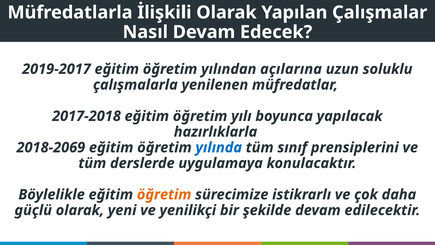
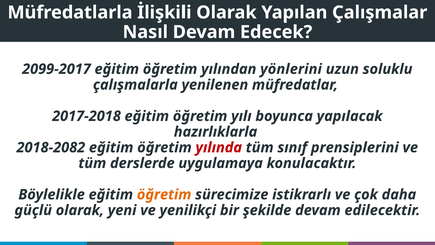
2019-2017: 2019-2017 -> 2099-2017
açılarına: açılarına -> yönlerini
2018-2069: 2018-2069 -> 2018-2082
yılında colour: blue -> red
